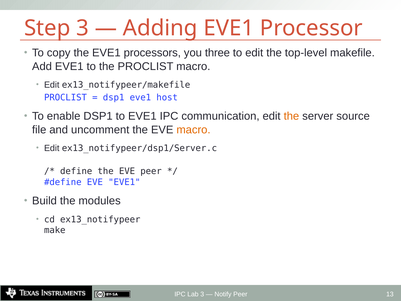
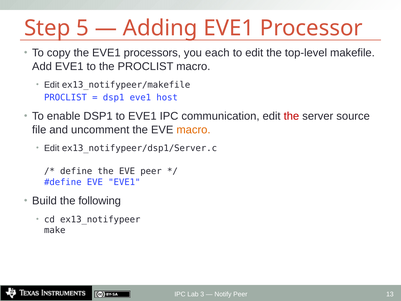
Step 3: 3 -> 5
three: three -> each
the at (291, 116) colour: orange -> red
modules: modules -> following
